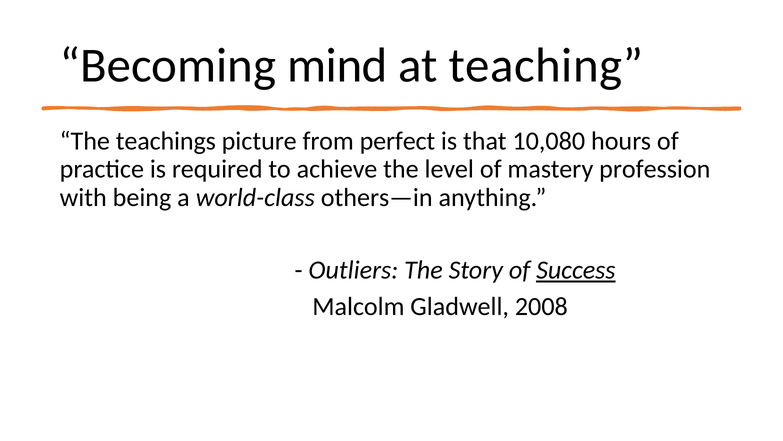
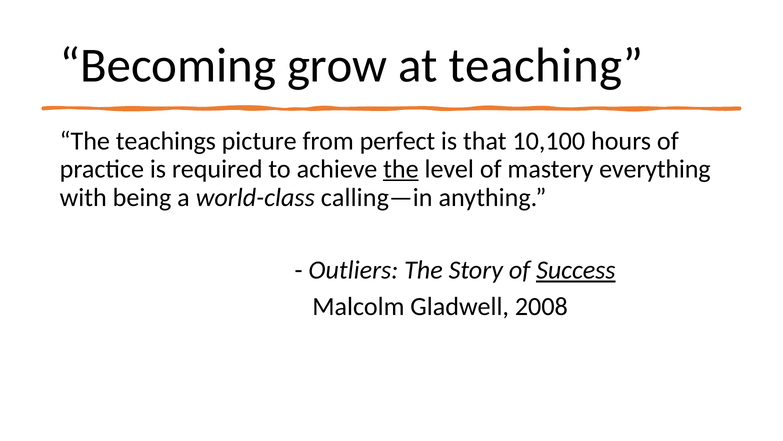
mind: mind -> grow
10,080: 10,080 -> 10,100
the at (401, 169) underline: none -> present
profession: profession -> everything
others—in: others—in -> calling—in
